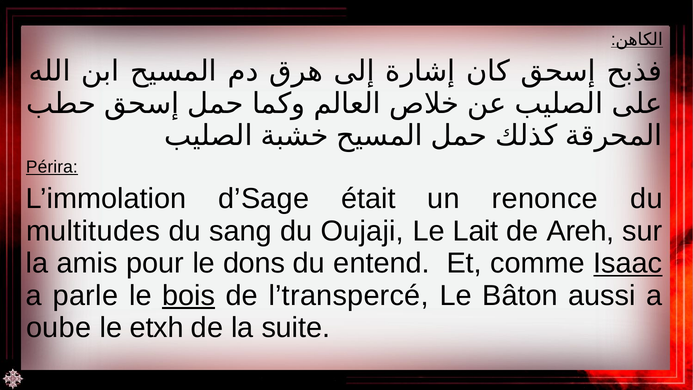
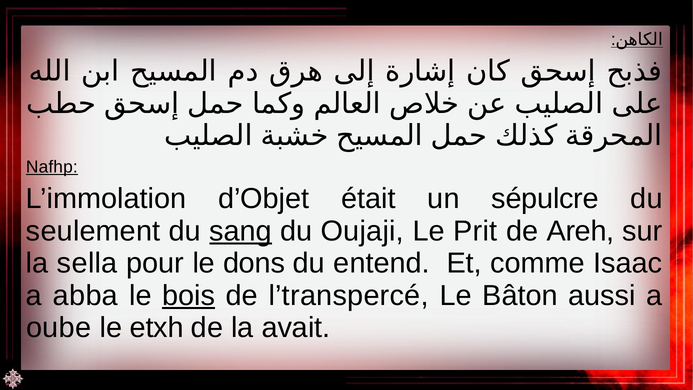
Périra: Périra -> Nafhp
d’Sage: d’Sage -> d’Objet
renonce: renonce -> sépulcre
multitudes: multitudes -> seulement
sang underline: none -> present
Lait: Lait -> Prit
amis: amis -> sella
Isaac underline: present -> none
parle: parle -> abba
suite: suite -> avait
